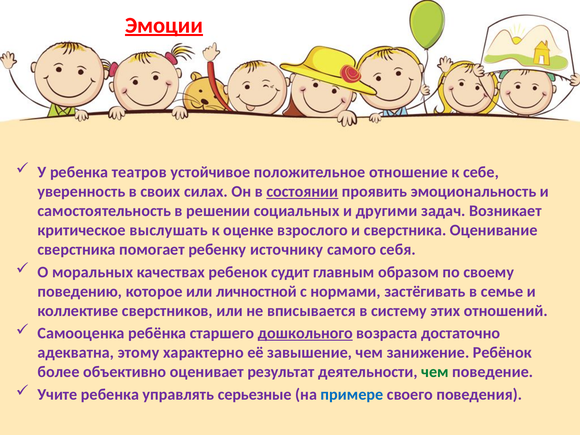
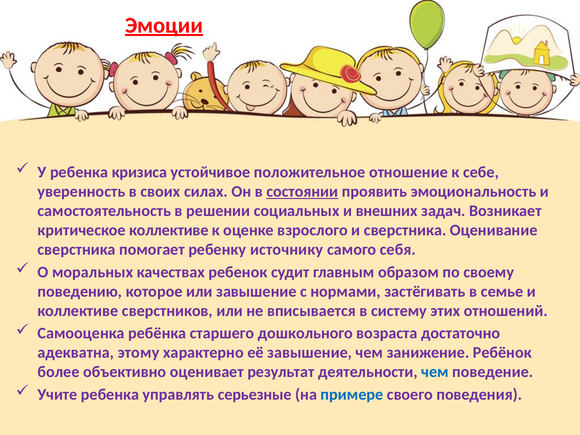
театров: театров -> кризиса
другими: другими -> внешних
критическое выслушать: выслушать -> коллективе
или личностной: личностной -> завышение
дошкольного underline: present -> none
чем at (435, 372) colour: green -> blue
